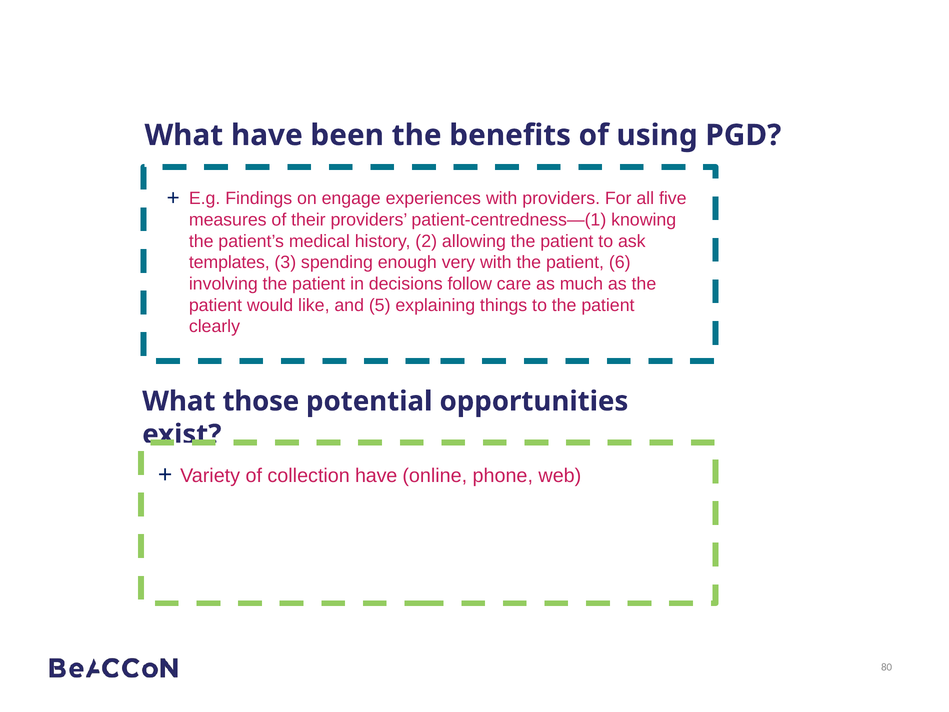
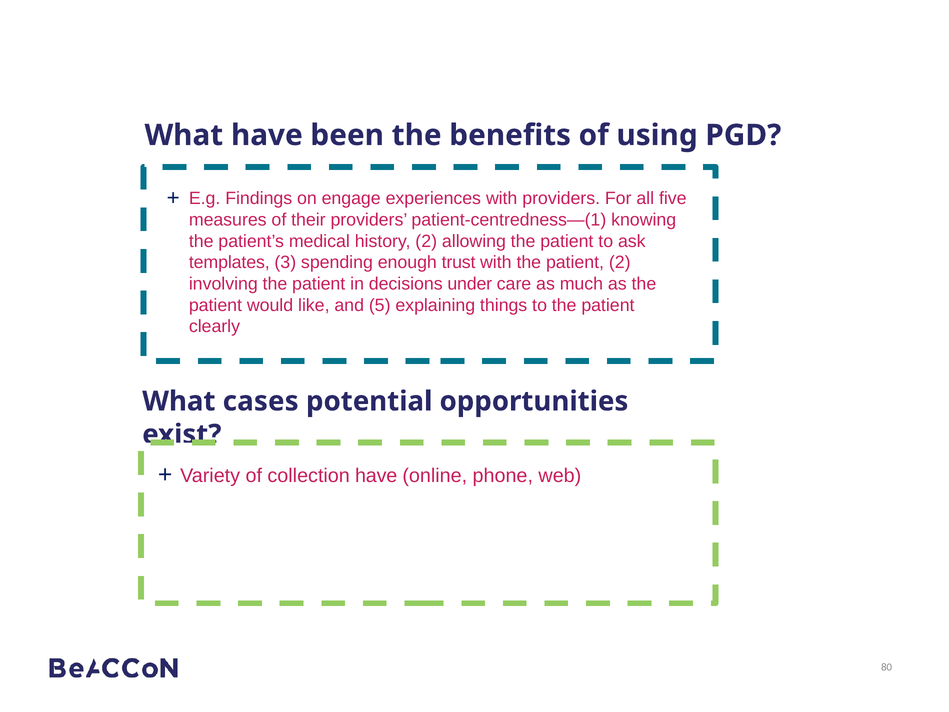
very: very -> trust
patient 6: 6 -> 2
follow: follow -> under
those: those -> cases
